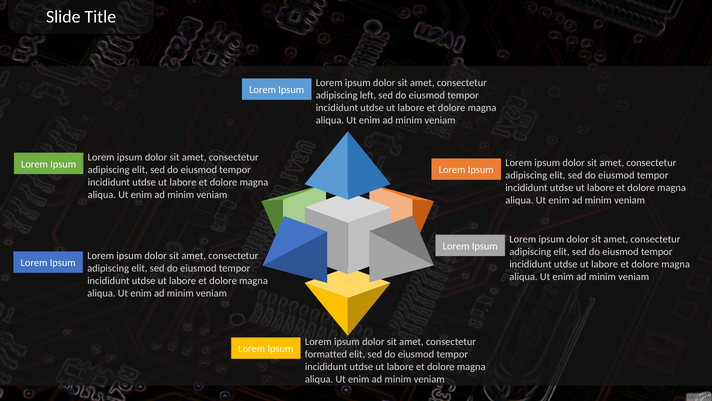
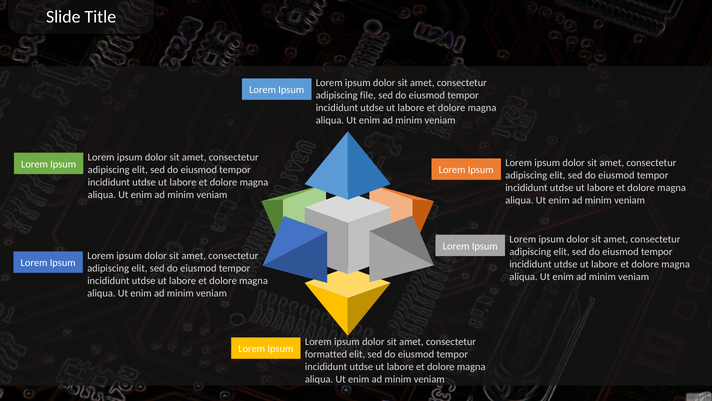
left: left -> file
